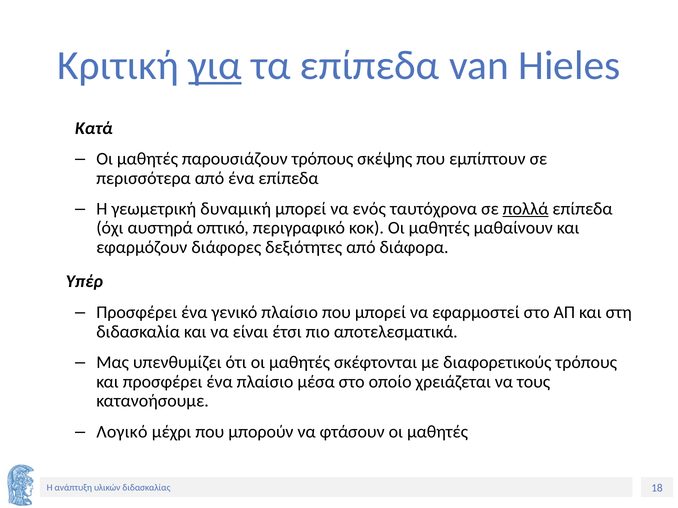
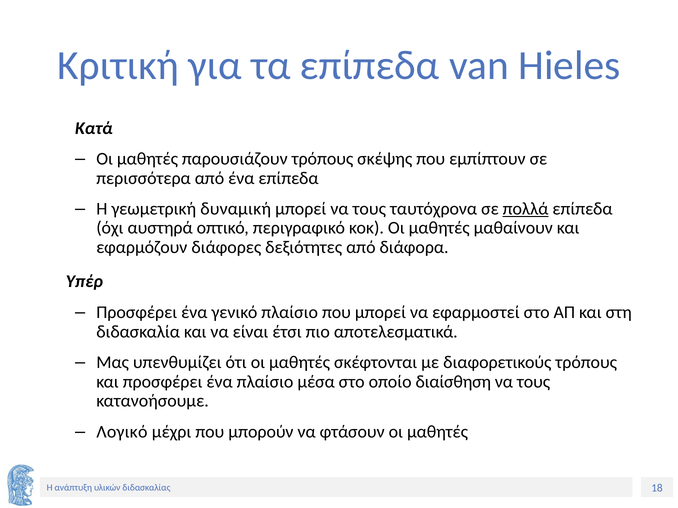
για underline: present -> none
μπορεί να ενός: ενός -> τους
χρειάζεται: χρειάζεται -> διαίσθηση
